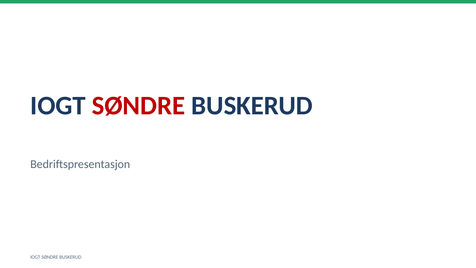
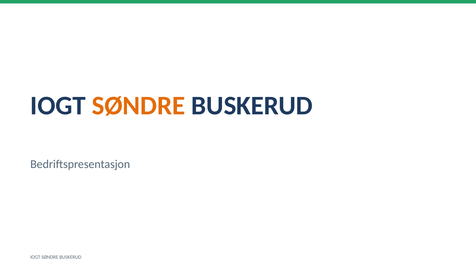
SØNDRE at (138, 106) colour: red -> orange
